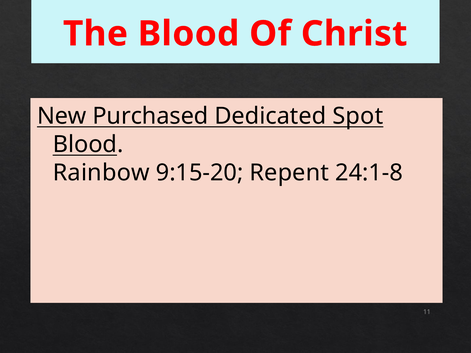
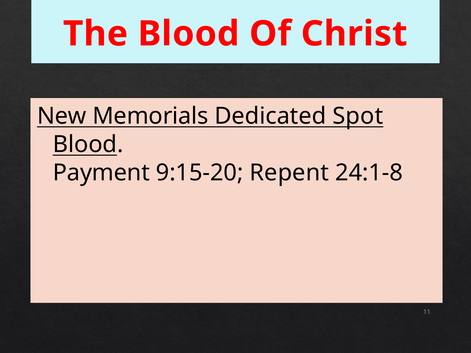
Purchased: Purchased -> Memorials
Rainbow: Rainbow -> Payment
